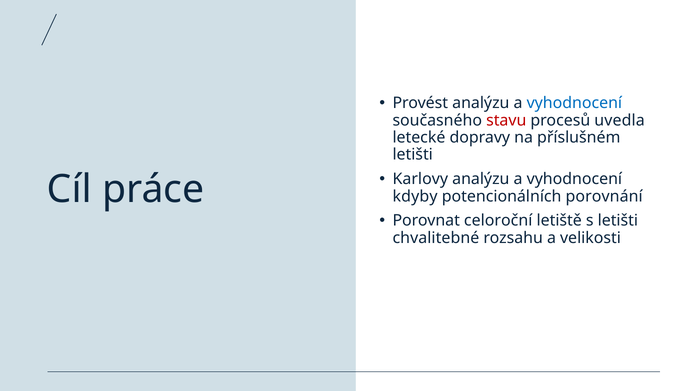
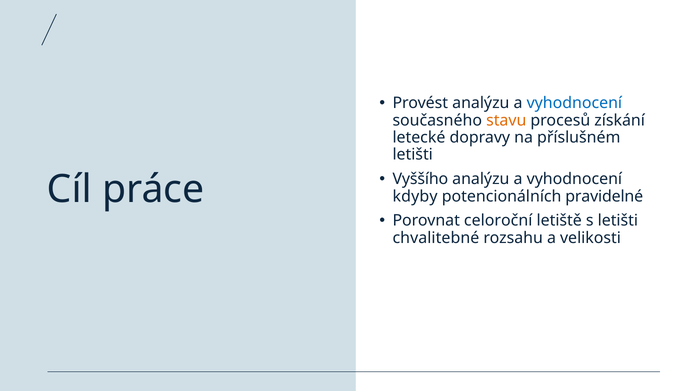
stavu colour: red -> orange
uvedla: uvedla -> získání
Karlovy: Karlovy -> Vyššího
porovnání: porovnání -> pravidelné
